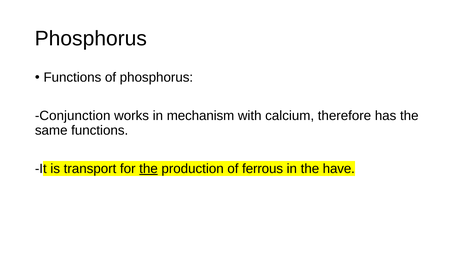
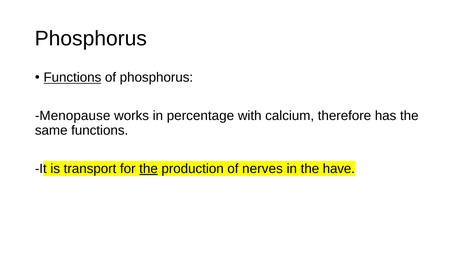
Functions at (72, 77) underline: none -> present
Conjunction: Conjunction -> Menopause
mechanism: mechanism -> percentage
ferrous: ferrous -> nerves
